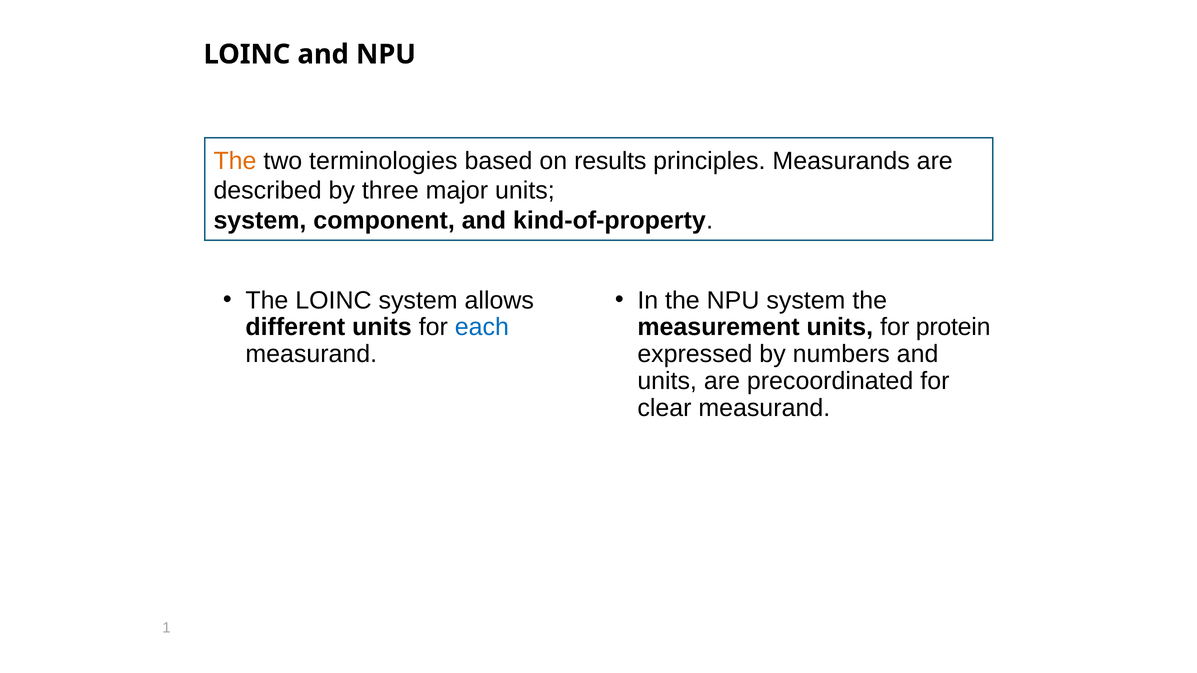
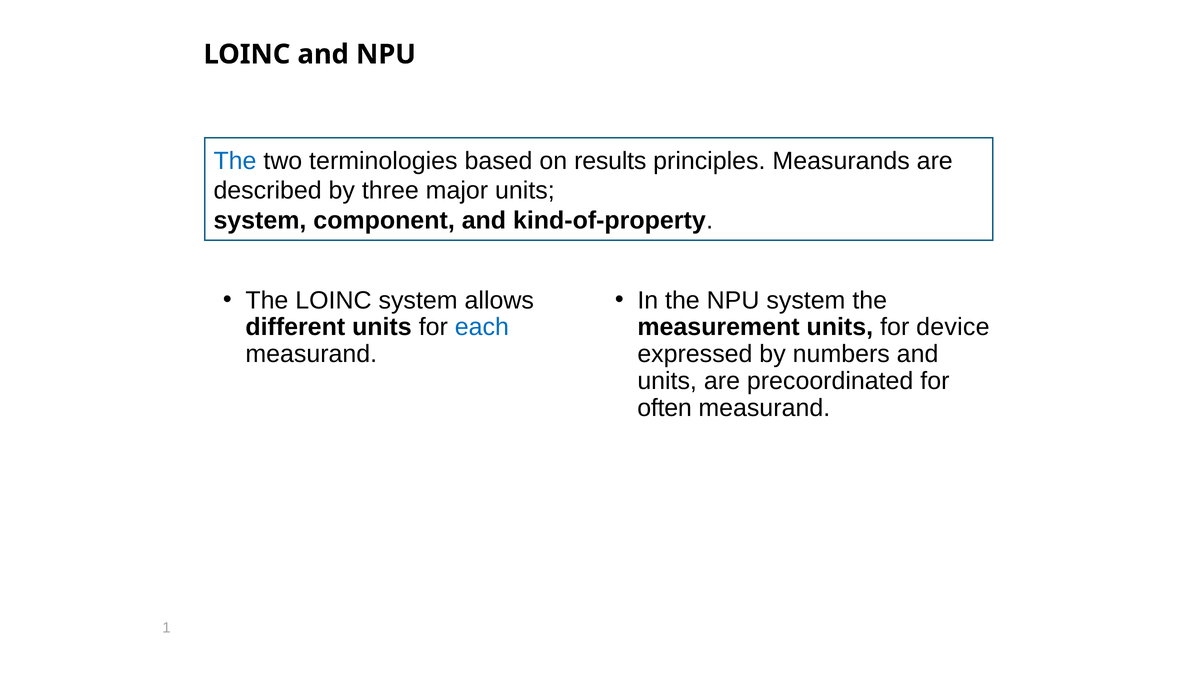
The at (235, 161) colour: orange -> blue
protein: protein -> device
clear: clear -> often
